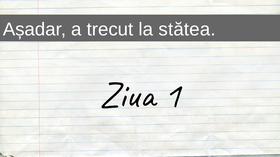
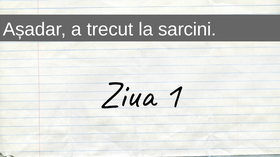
stătea: stătea -> sarcini
